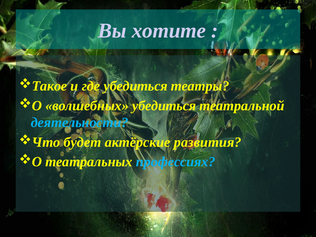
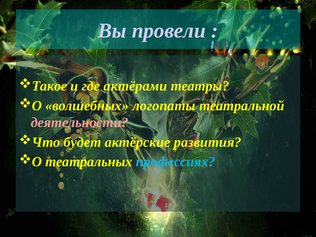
хотите: хотите -> провели
где убедиться: убедиться -> актёрами
волшебных убедиться: убедиться -> логопаты
деятельности colour: light blue -> pink
